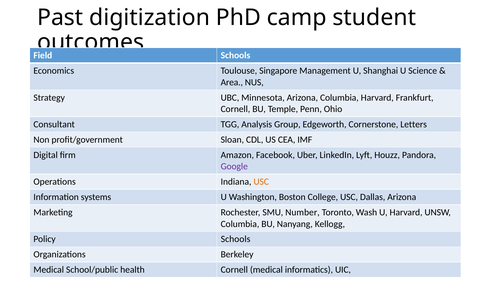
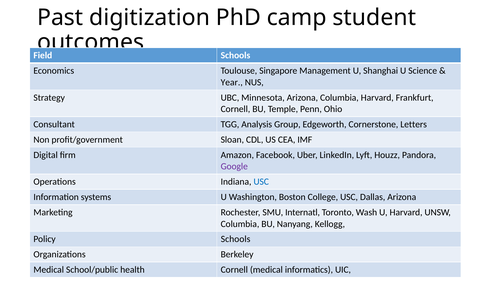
Area: Area -> Year
USC at (261, 182) colour: orange -> blue
Number: Number -> Internatl
